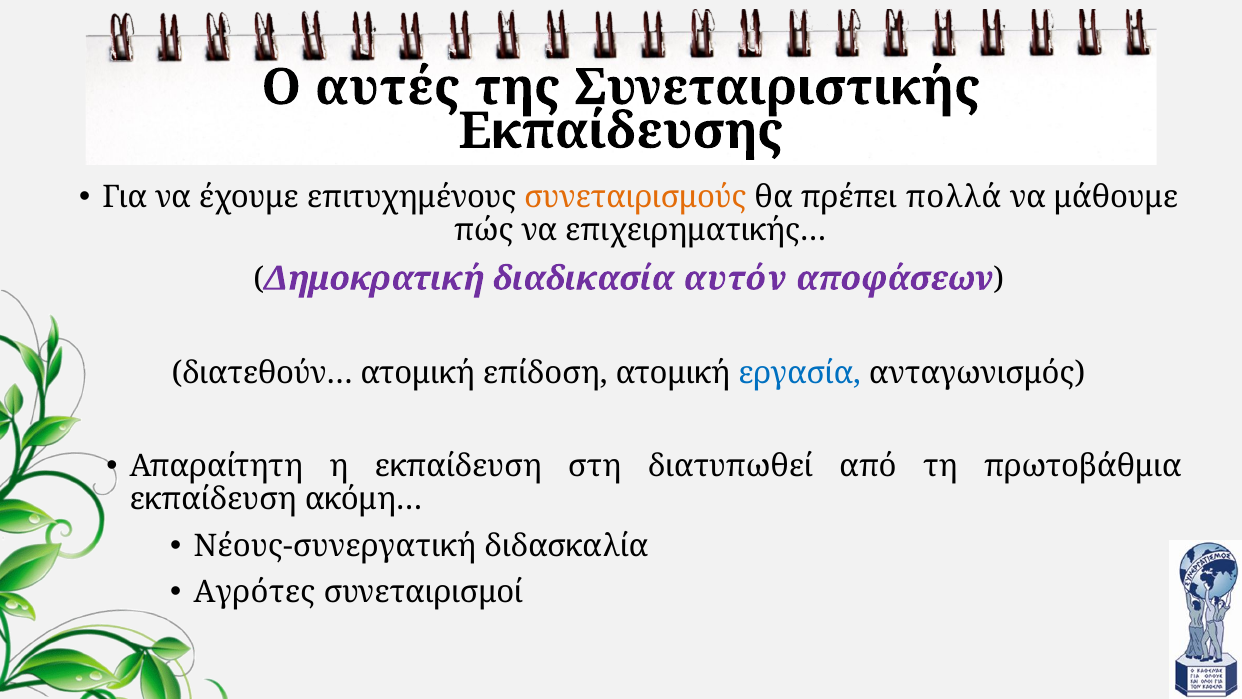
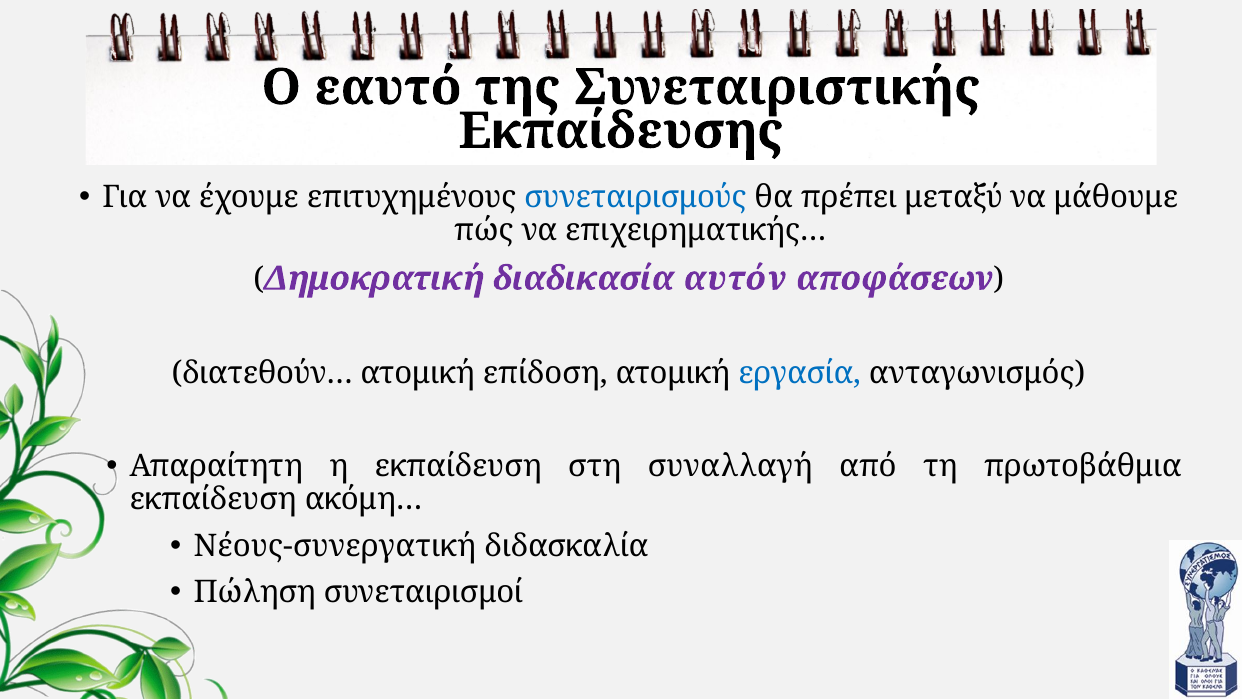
αυτές: αυτές -> εαυτό
συνεταιρισμούς colour: orange -> blue
πολλά: πολλά -> μεταξύ
διατυπωθεί: διατυπωθεί -> συναλλαγή
Αγρότες: Αγρότες -> Πώληση
